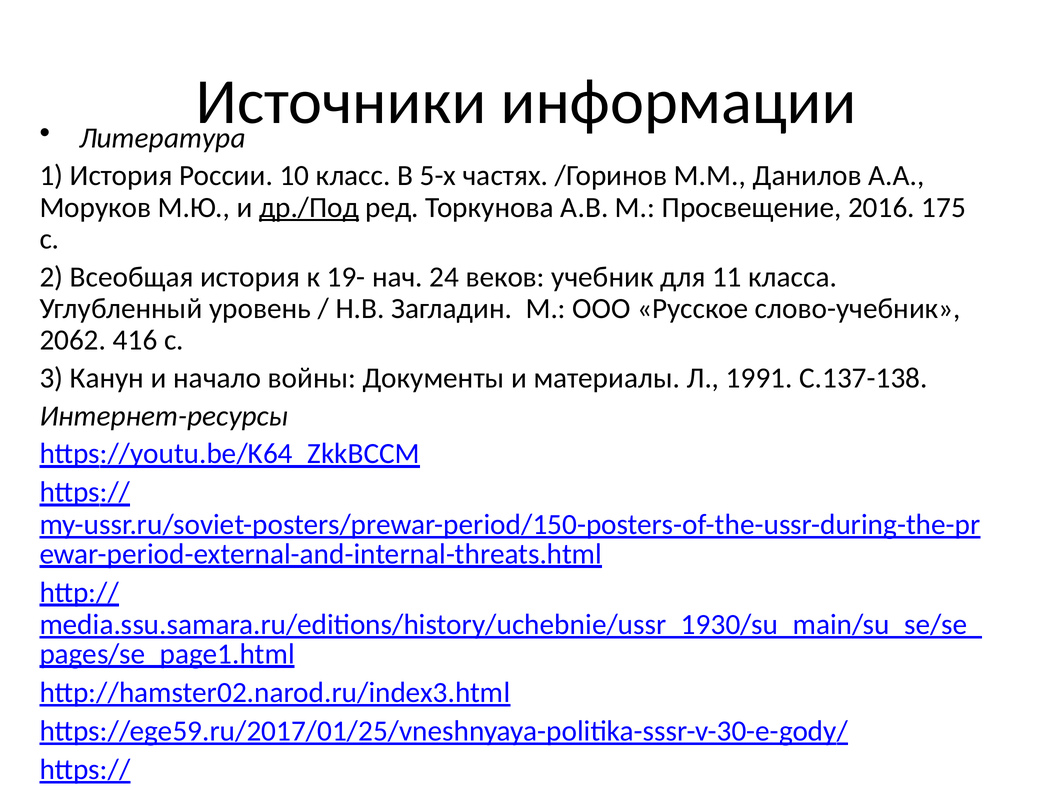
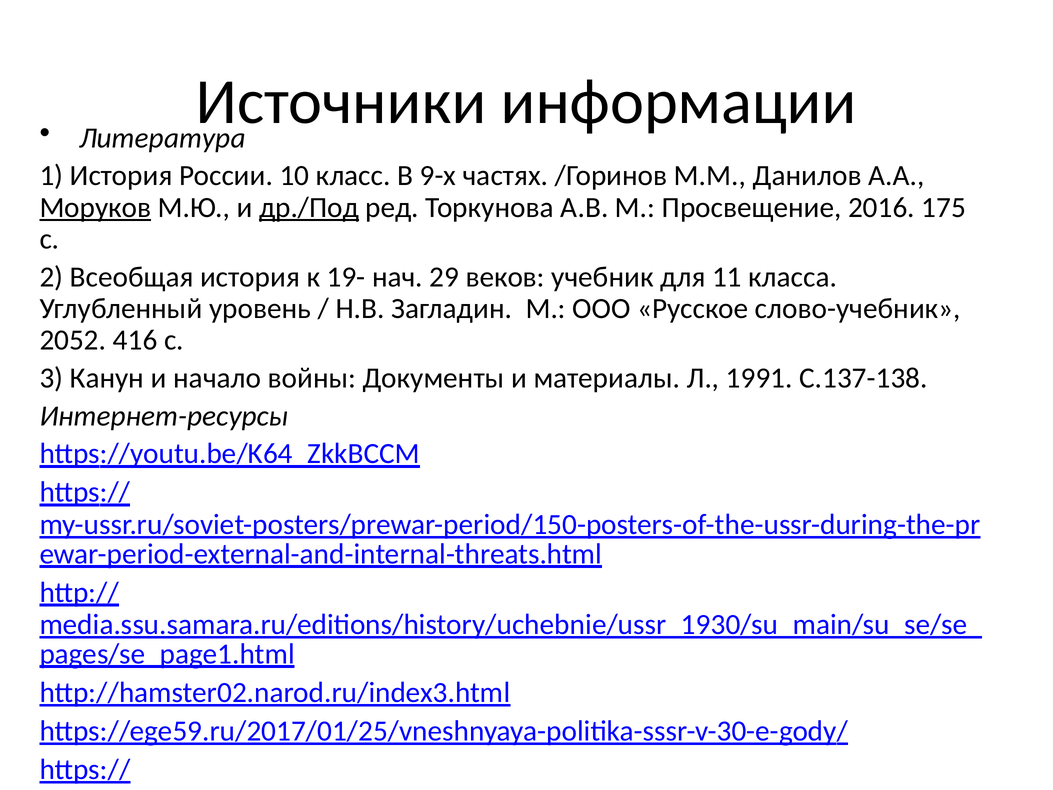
5-х: 5-х -> 9-х
Моруков underline: none -> present
24: 24 -> 29
2062: 2062 -> 2052
